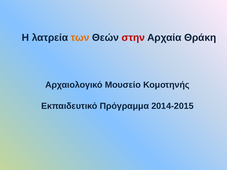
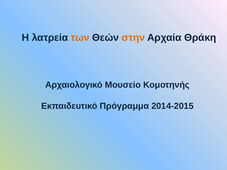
στην colour: red -> orange
